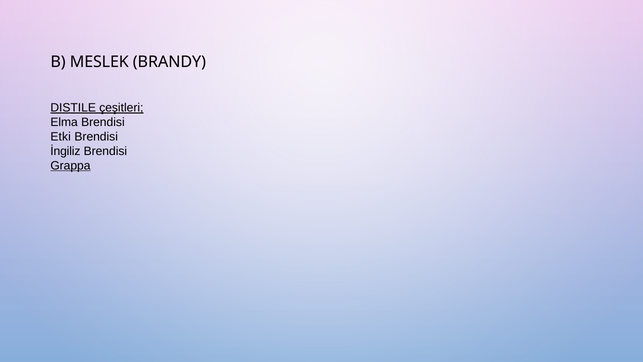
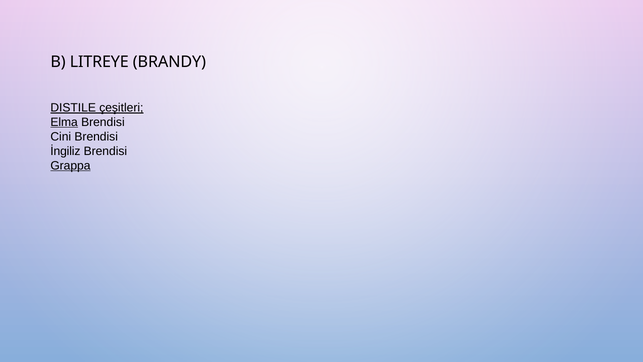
MESLEK: MESLEK -> LITREYE
Elma underline: none -> present
Etki: Etki -> Cini
